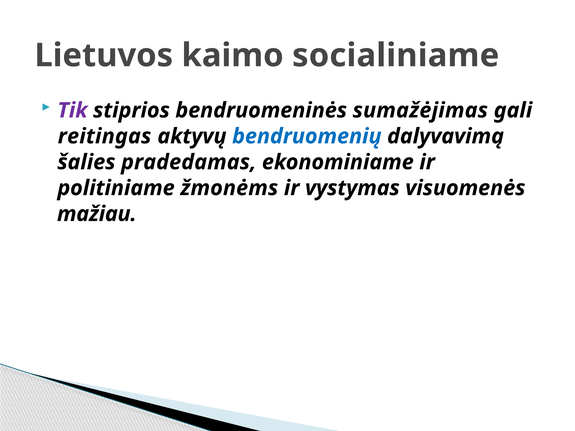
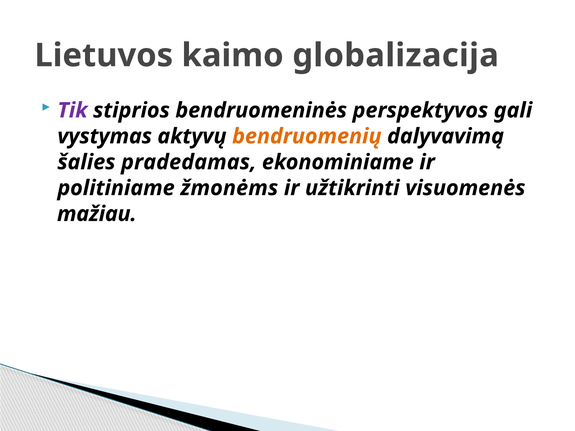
socialiniame: socialiniame -> globalizacija
sumažėjimas: sumažėjimas -> perspektyvos
reitingas: reitingas -> vystymas
bendruomenių colour: blue -> orange
vystymas: vystymas -> užtikrinti
